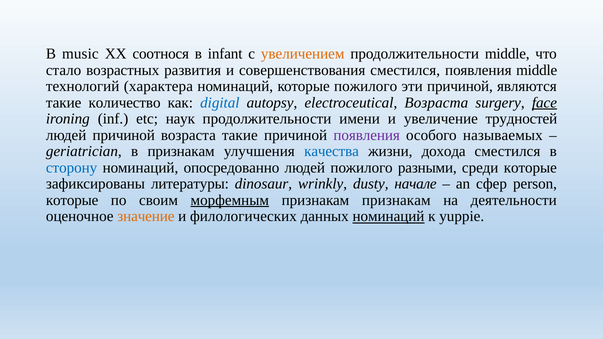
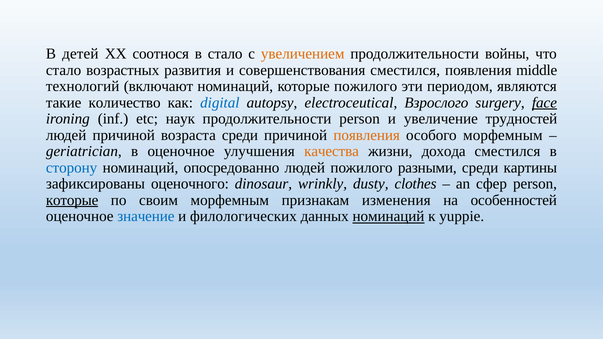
music: music -> детей
в infant: infant -> стало
продолжительности middle: middle -> войны
характера: характера -> включают
эти причиной: причиной -> периодом
electroceutical Возраста: Возраста -> Взрослого
продолжительности имени: имени -> person
возраста такие: такие -> среди
появления at (367, 135) colour: purple -> orange
особого называемых: называемых -> морфемным
в признакам: признакам -> оценочное
качества colour: blue -> orange
среди которые: которые -> картины
литературы: литературы -> оценочного
начале: начале -> clothes
которые at (72, 200) underline: none -> present
морфемным at (230, 200) underline: present -> none
признакам признакам: признакам -> изменения
деятельности: деятельности -> особенностей
значение colour: orange -> blue
